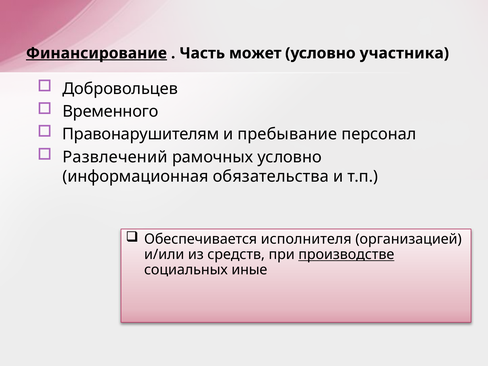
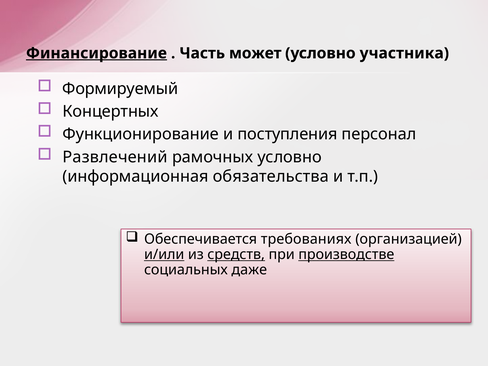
Добровольцев: Добровольцев -> Формируемый
Временного: Временного -> Концертных
Правонарушителям: Правонарушителям -> Функционирование
пребывание: пребывание -> поступления
исполнителя: исполнителя -> требованиях
и/или underline: none -> present
средств underline: none -> present
иные: иные -> даже
